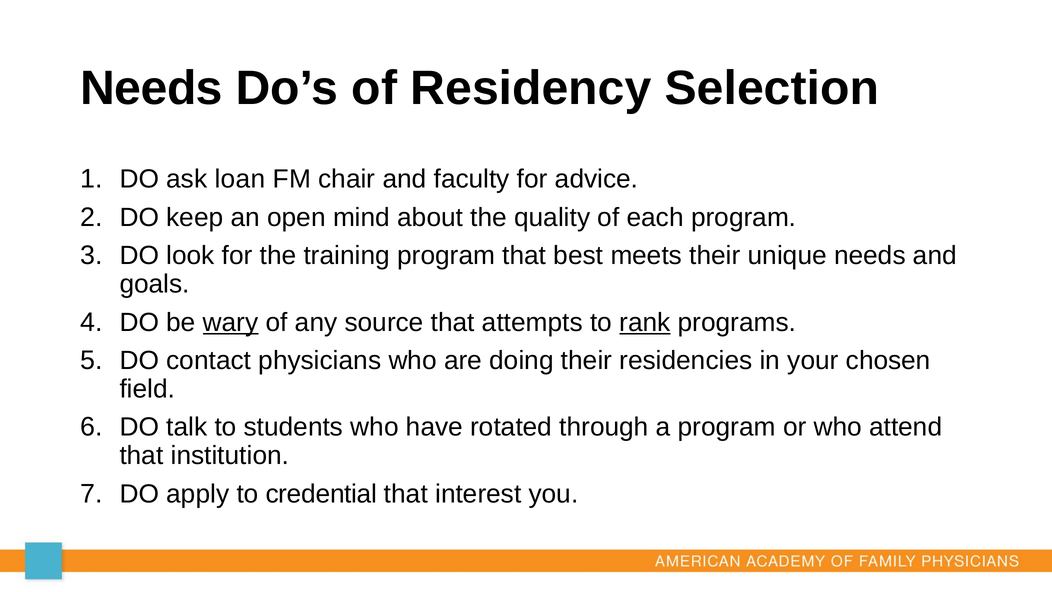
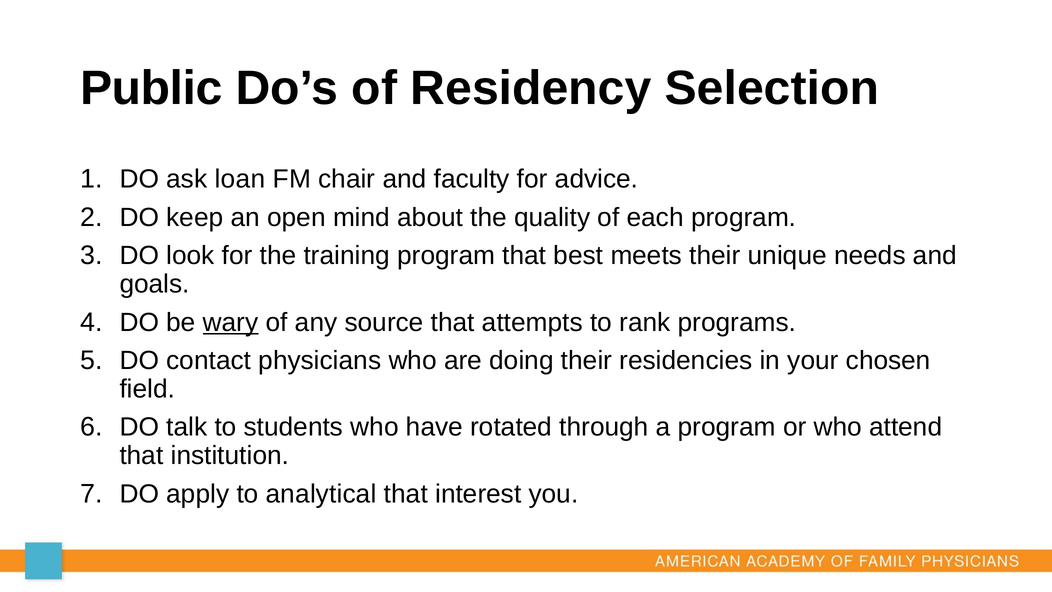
Needs at (151, 88): Needs -> Public
rank underline: present -> none
credential: credential -> analytical
